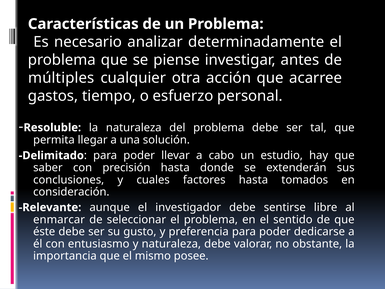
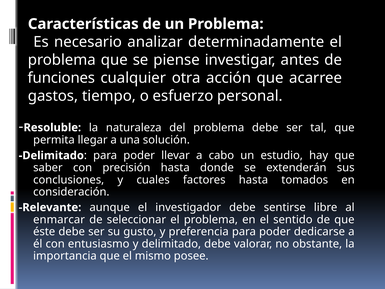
múltiples: múltiples -> funciones
y naturaleza: naturaleza -> delimitado
